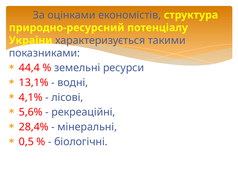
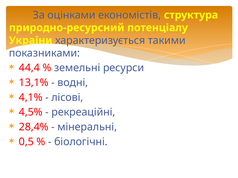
5,6%: 5,6% -> 4,5%
